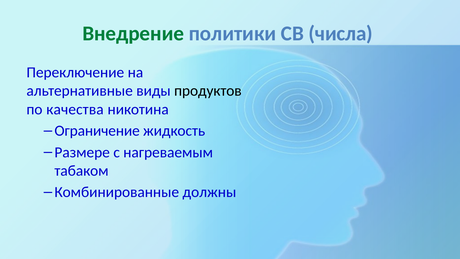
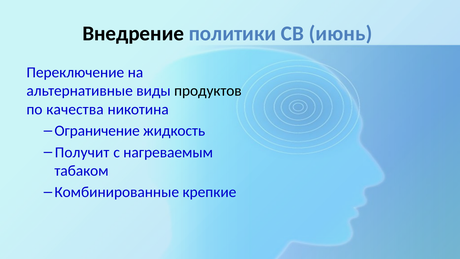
Внедрение colour: green -> black
числа: числа -> июнь
Размере: Размере -> Получит
должны: должны -> крепкие
